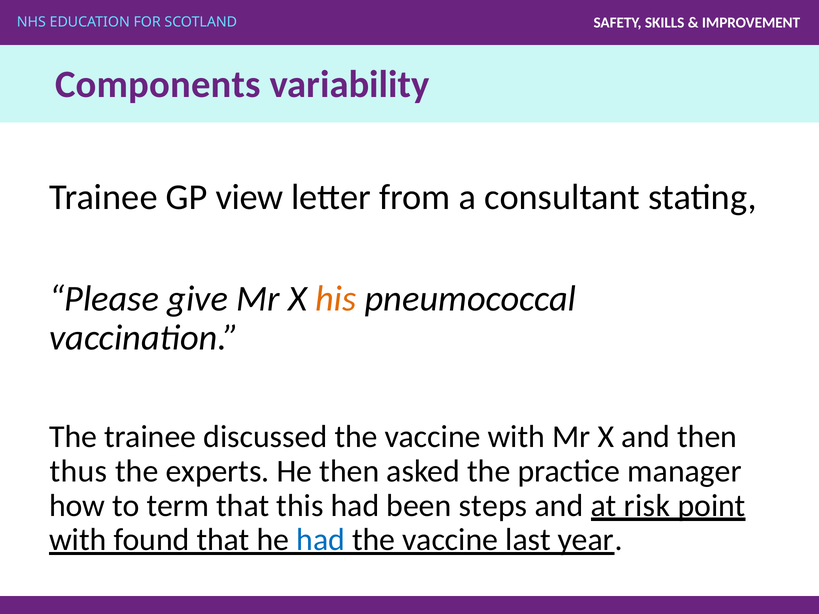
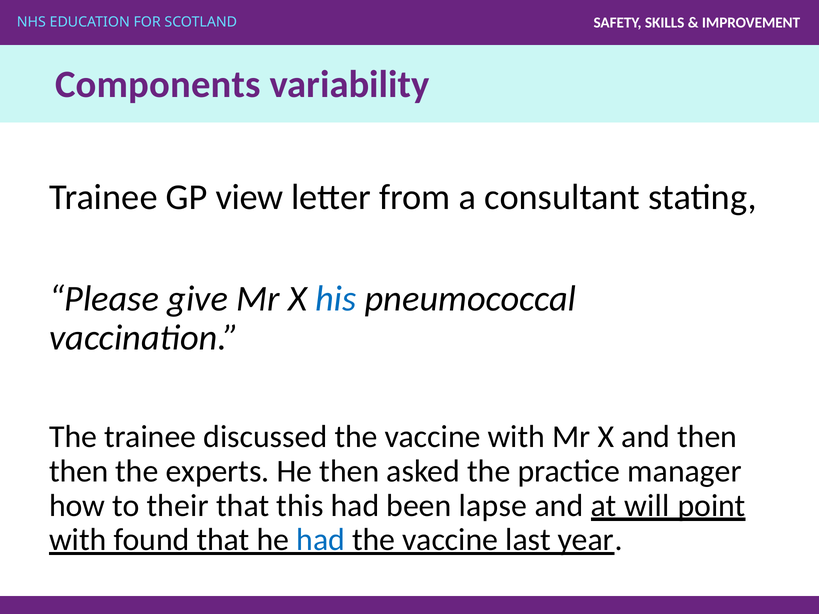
his colour: orange -> blue
thus at (78, 471): thus -> then
term: term -> their
steps: steps -> lapse
risk: risk -> will
